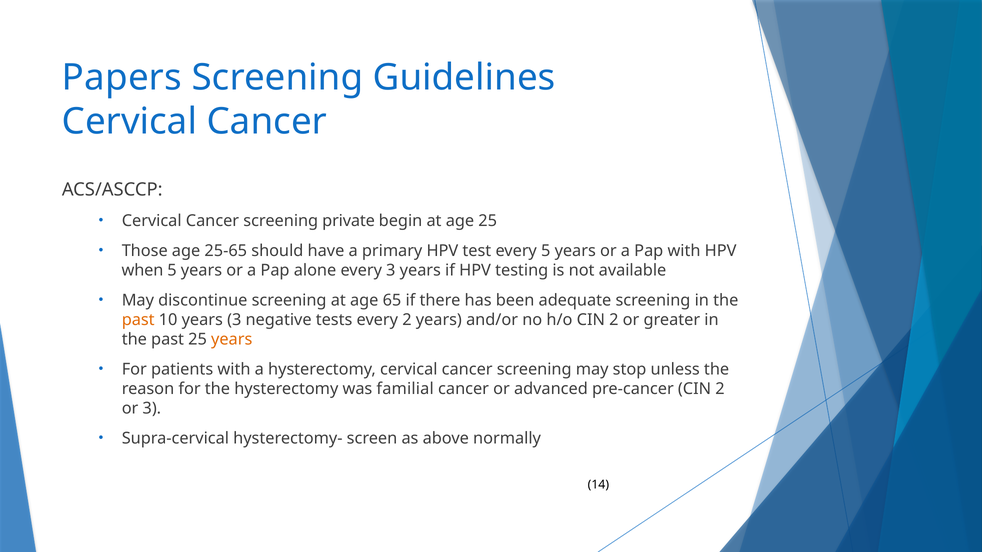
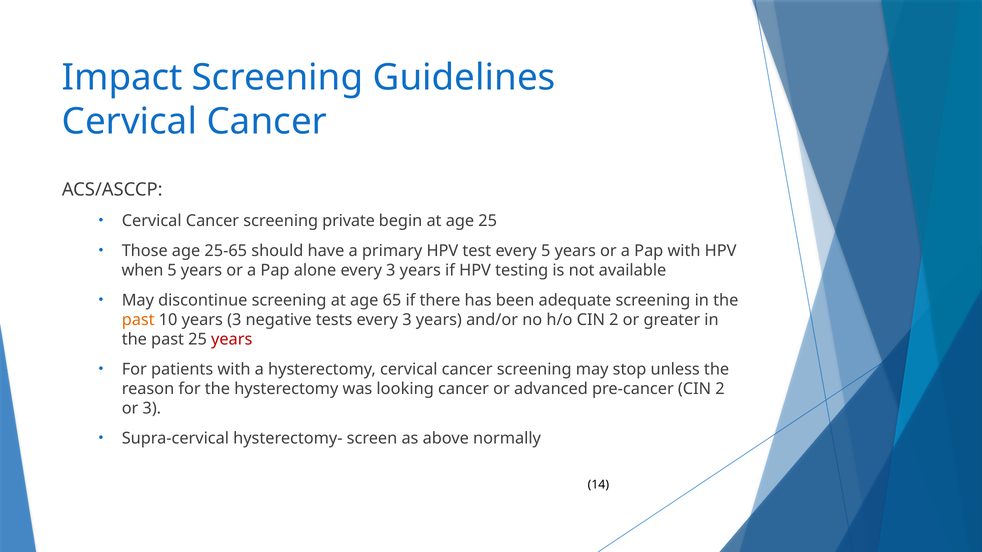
Papers: Papers -> Impact
tests every 2: 2 -> 3
years at (232, 340) colour: orange -> red
familial: familial -> looking
